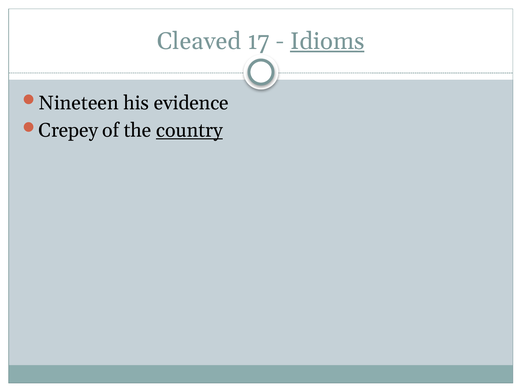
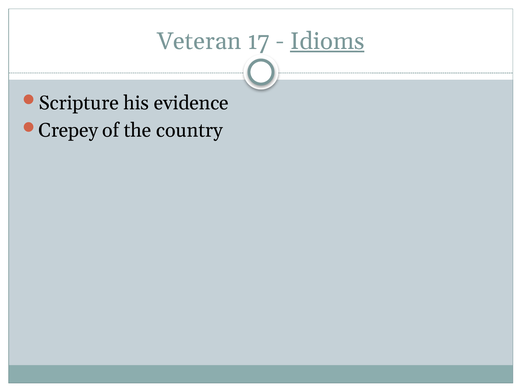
Cleaved: Cleaved -> Veteran
Nineteen: Nineteen -> Scripture
country underline: present -> none
